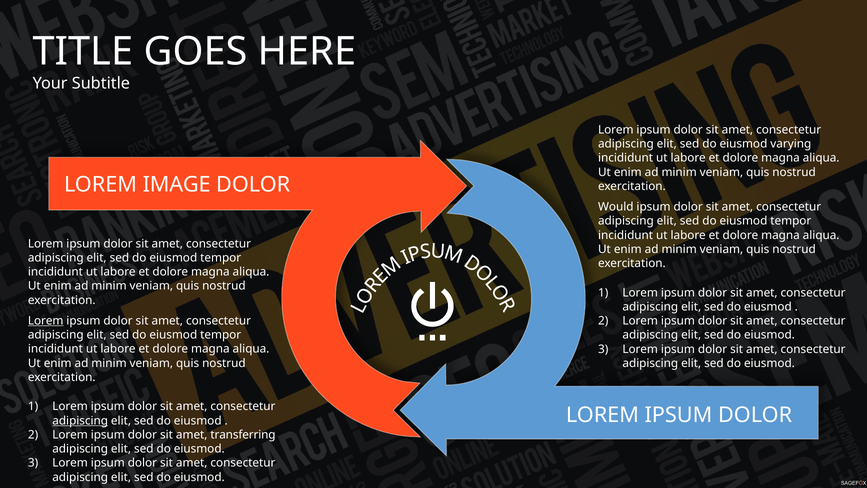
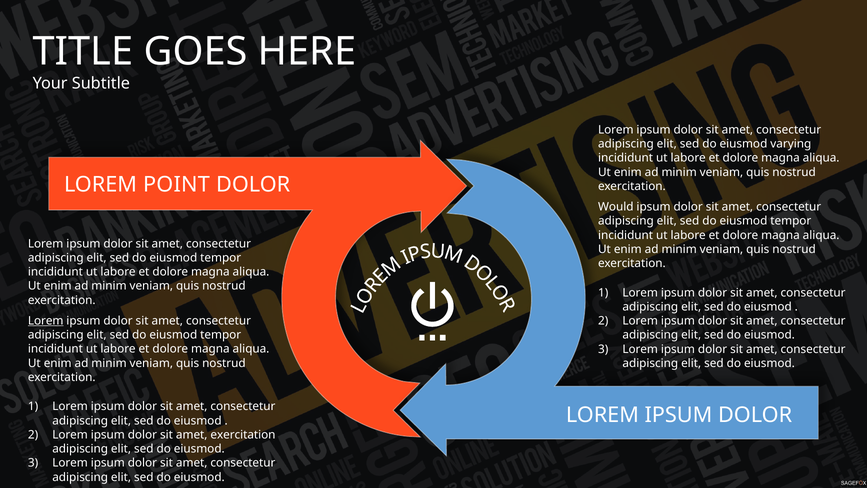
IMAGE: IMAGE -> POINT
adipiscing at (80, 420) underline: present -> none
amet transferring: transferring -> exercitation
